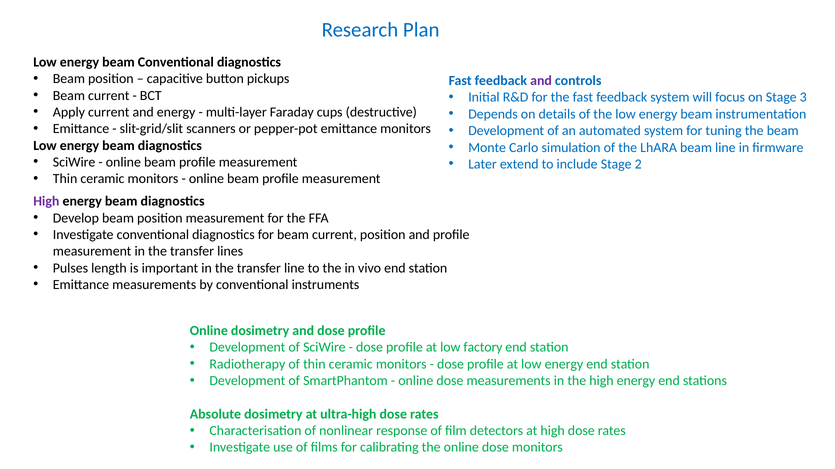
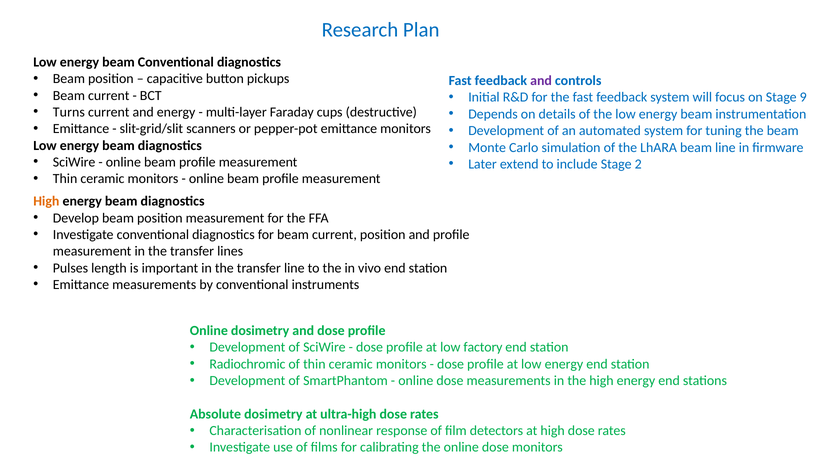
3: 3 -> 9
Apply: Apply -> Turns
High at (46, 202) colour: purple -> orange
Radiotherapy: Radiotherapy -> Radiochromic
